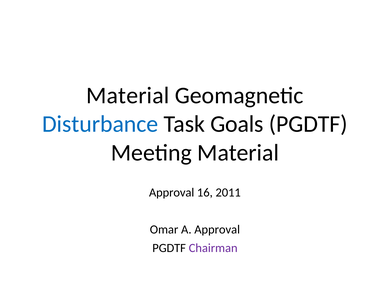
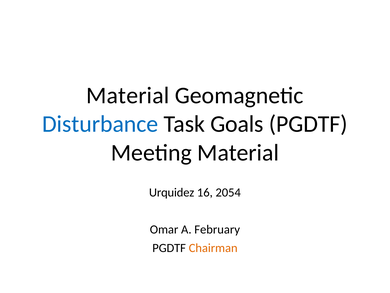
Approval at (172, 192): Approval -> Urquidez
2011: 2011 -> 2054
A Approval: Approval -> February
Chairman colour: purple -> orange
